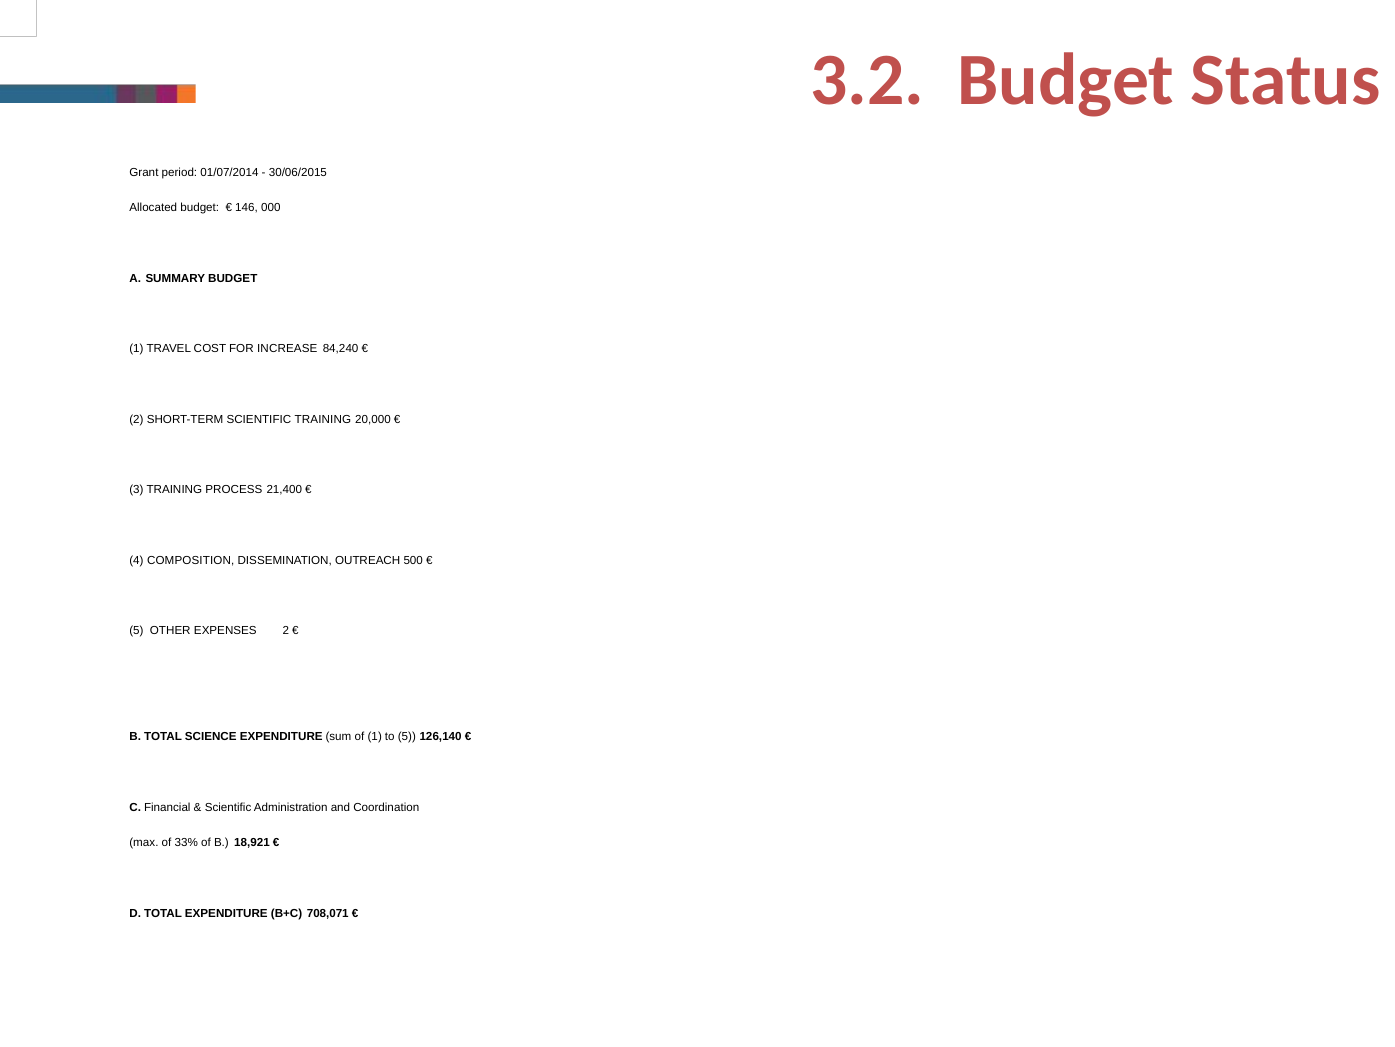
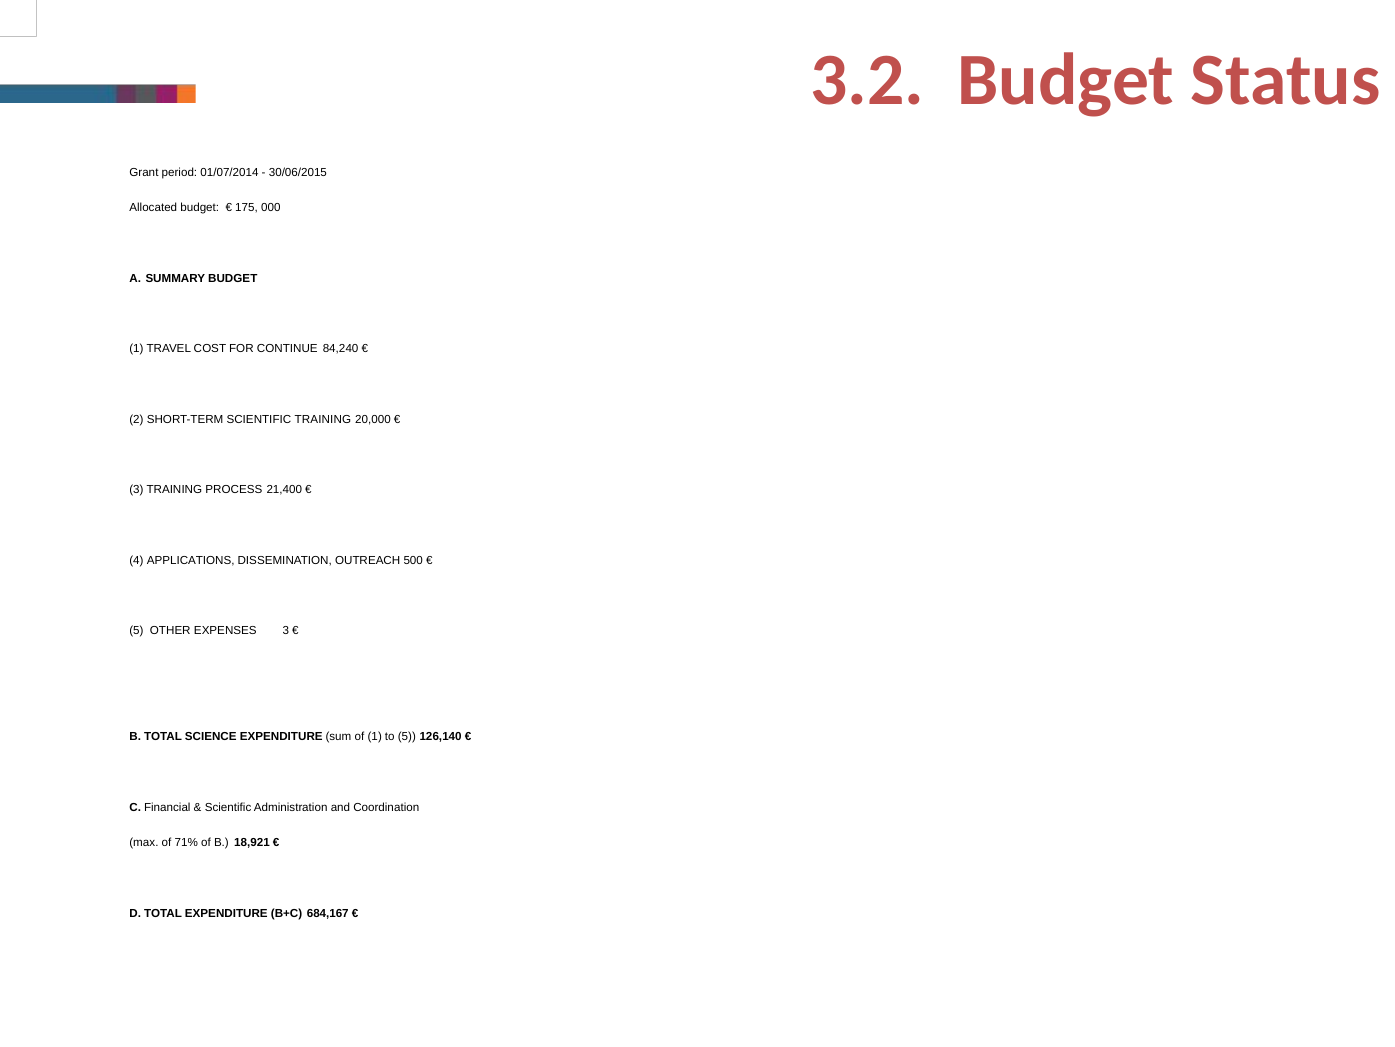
146: 146 -> 175
INCREASE: INCREASE -> CONTINUE
COMPOSITION: COMPOSITION -> APPLICATIONS
EXPENSES 2: 2 -> 3
33%: 33% -> 71%
708,071: 708,071 -> 684,167
